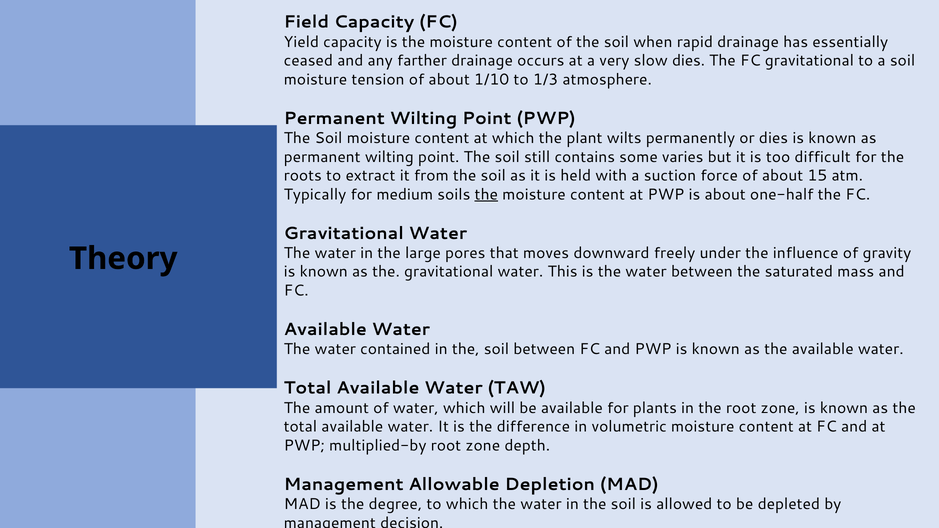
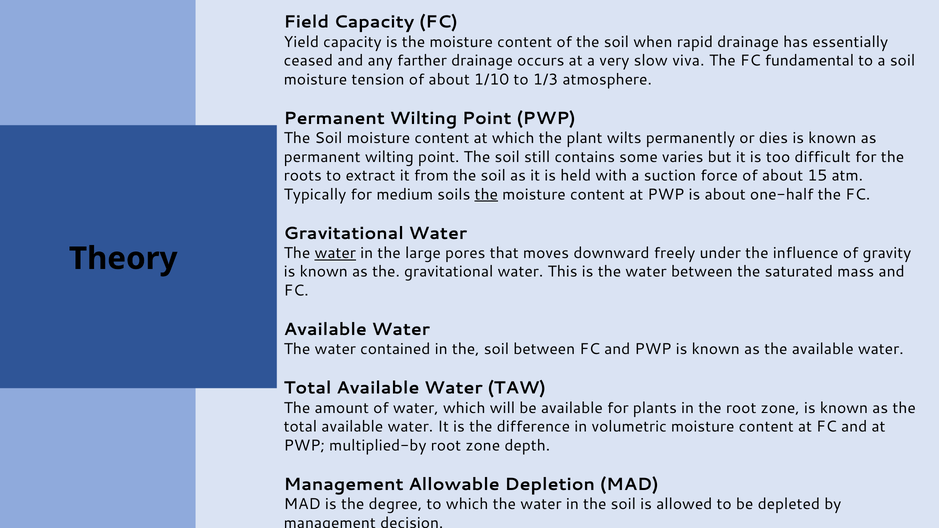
slow dies: dies -> viva
gravitational at (809, 61): gravitational -> fundamental
water at (335, 253) underline: none -> present
